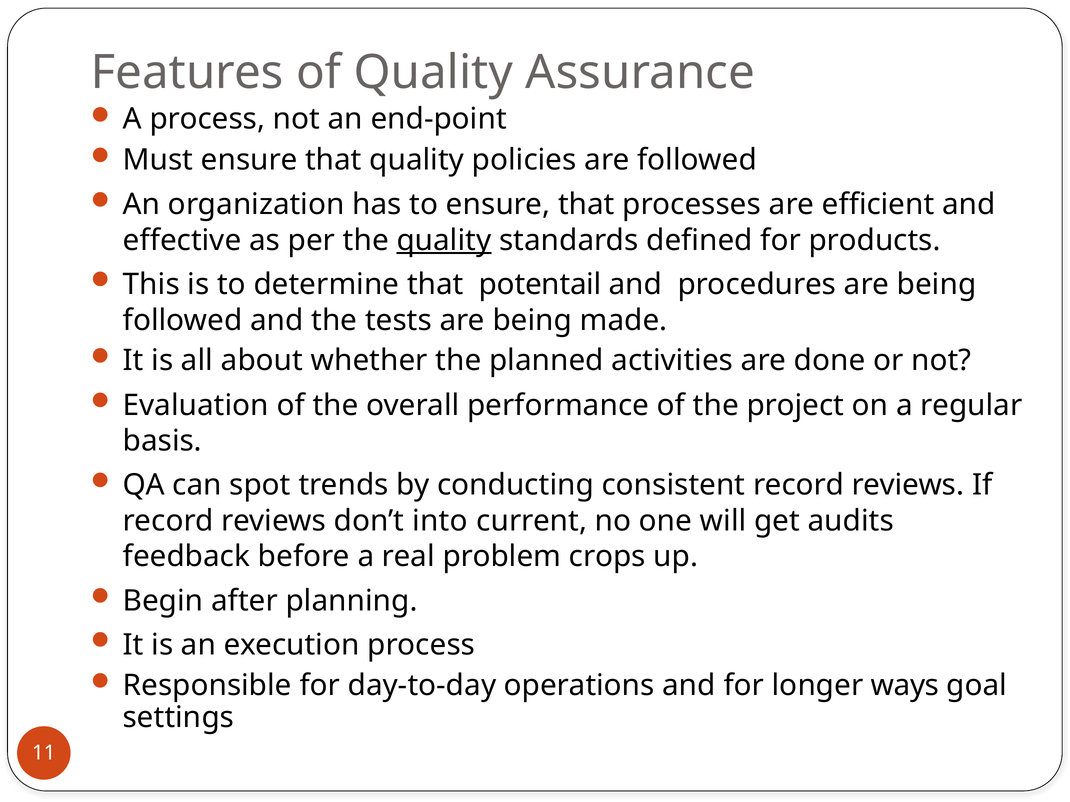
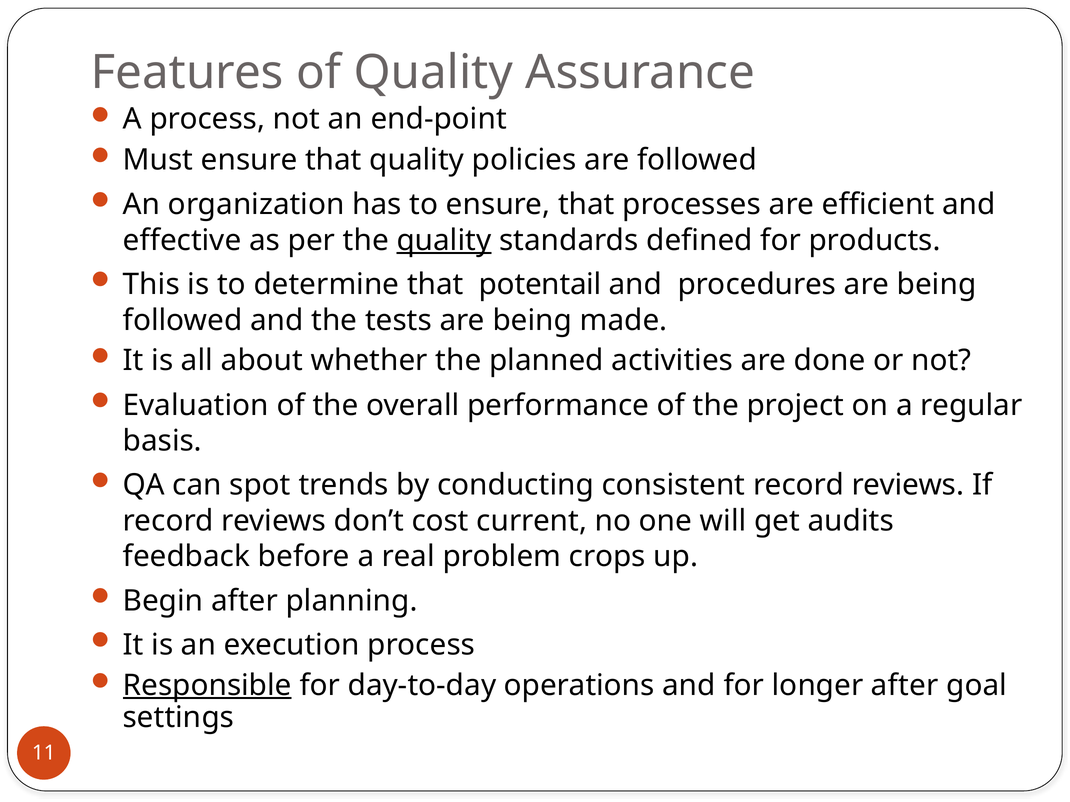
into: into -> cost
Responsible underline: none -> present
longer ways: ways -> after
